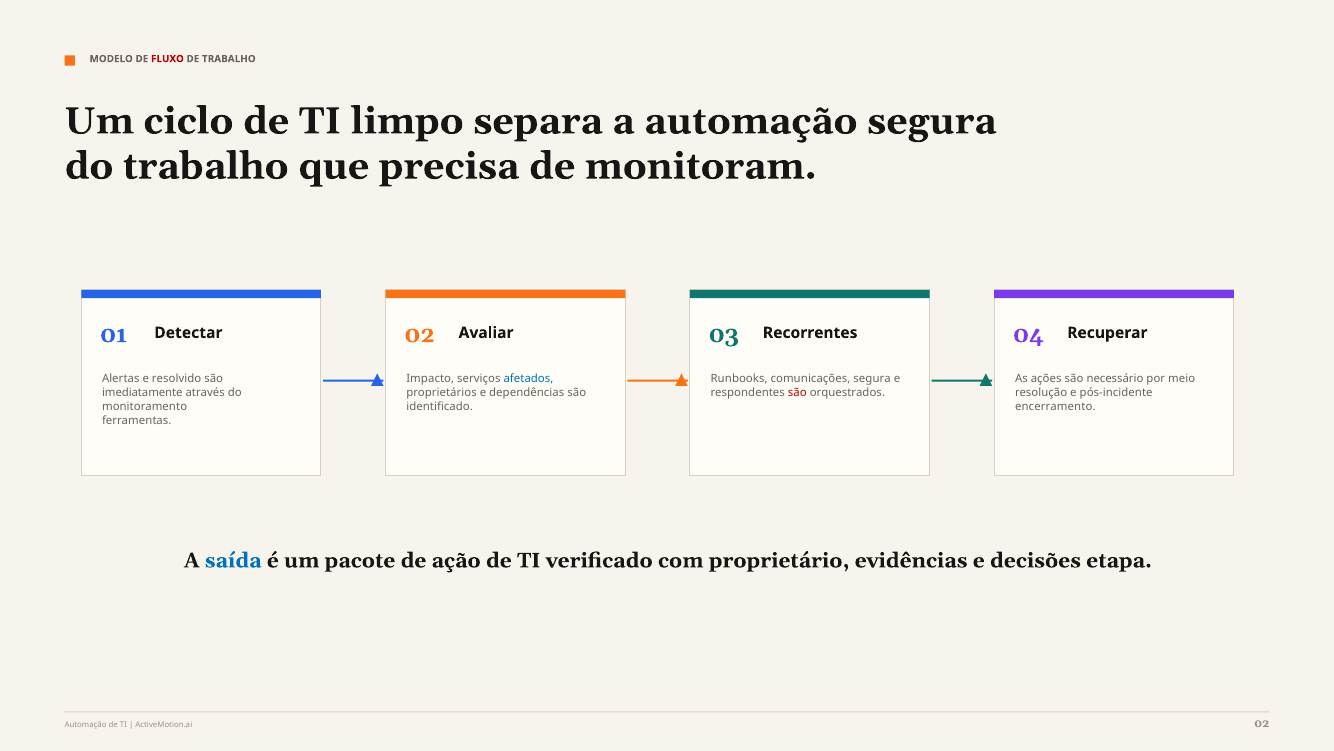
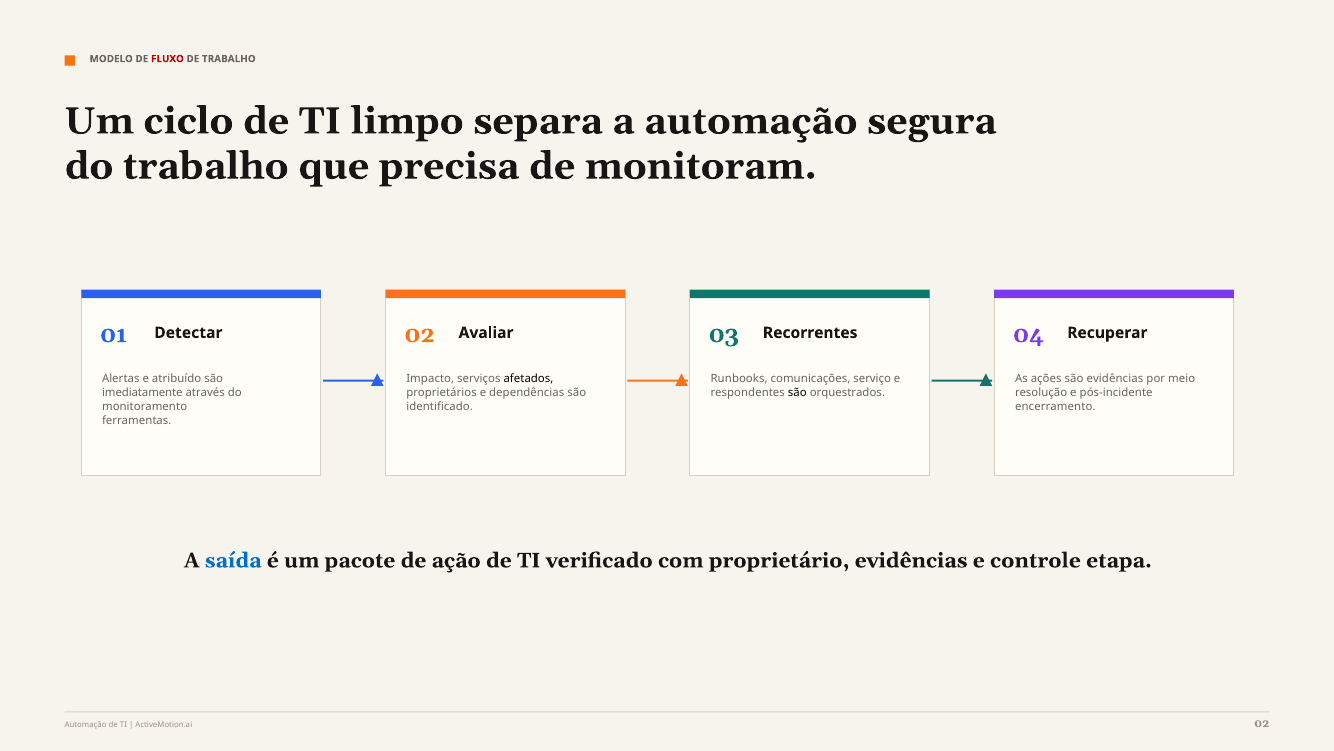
resolvido: resolvido -> atribuído
afetados colour: blue -> black
comunicações segura: segura -> serviço
são necessário: necessário -> evidências
são at (797, 392) colour: red -> black
decisões: decisões -> controle
